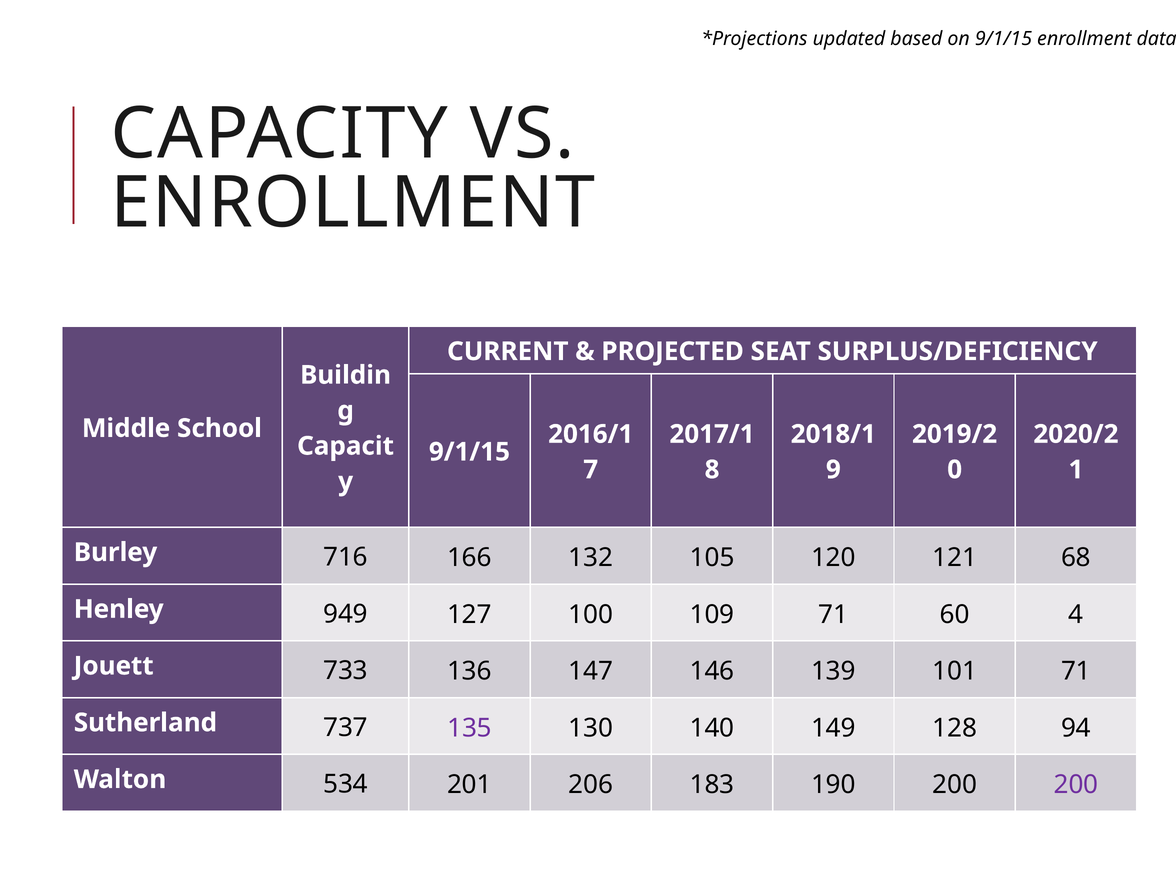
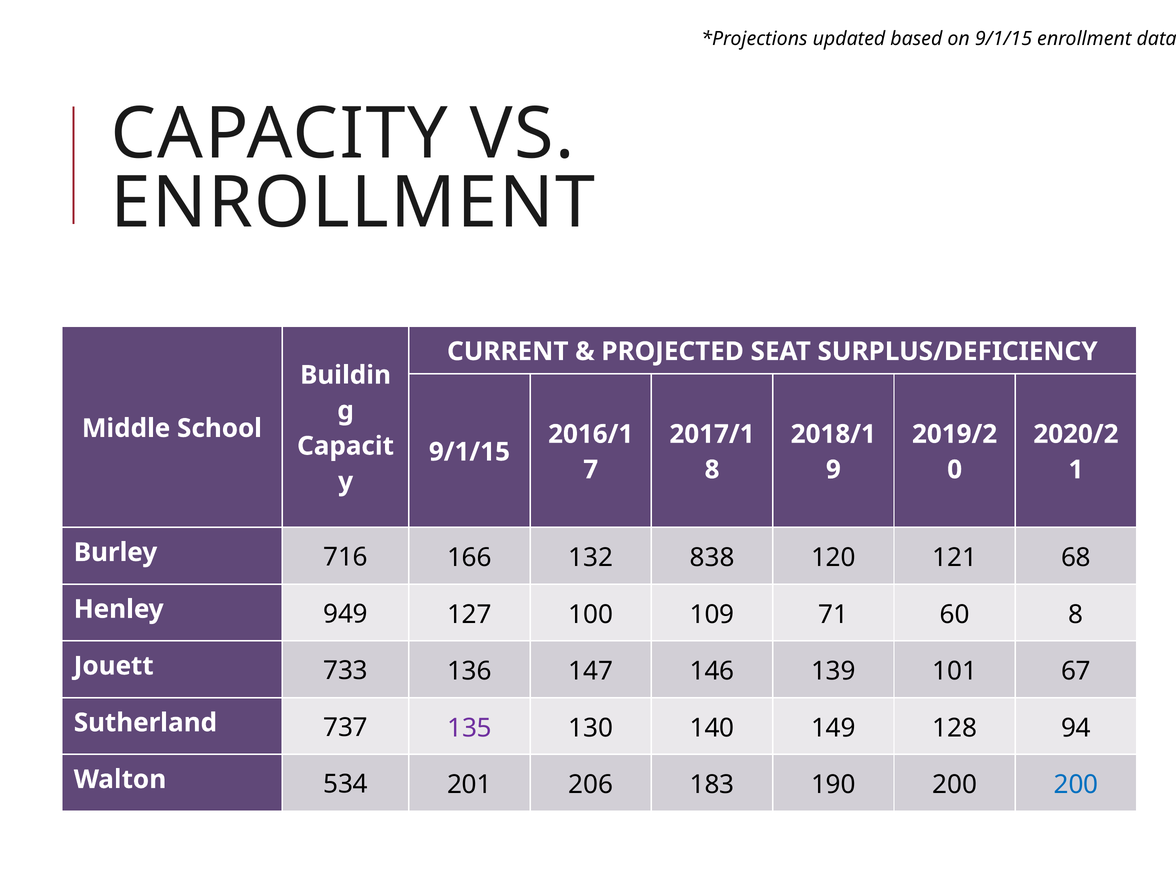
105: 105 -> 838
60 4: 4 -> 8
101 71: 71 -> 67
200 at (1076, 785) colour: purple -> blue
